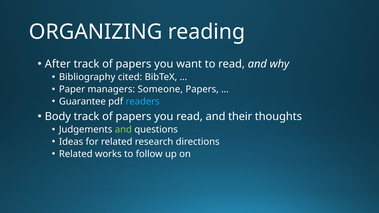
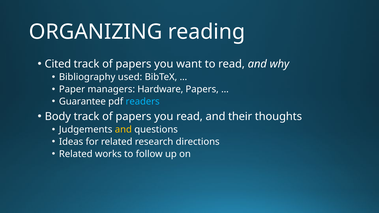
After: After -> Cited
cited: cited -> used
Someone: Someone -> Hardware
and at (123, 130) colour: light green -> yellow
